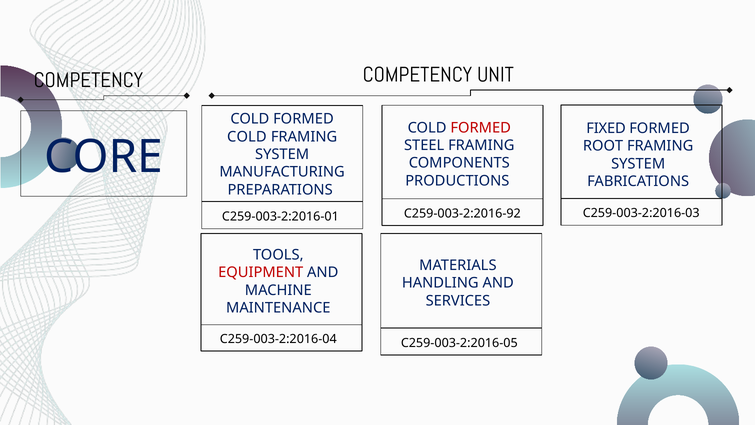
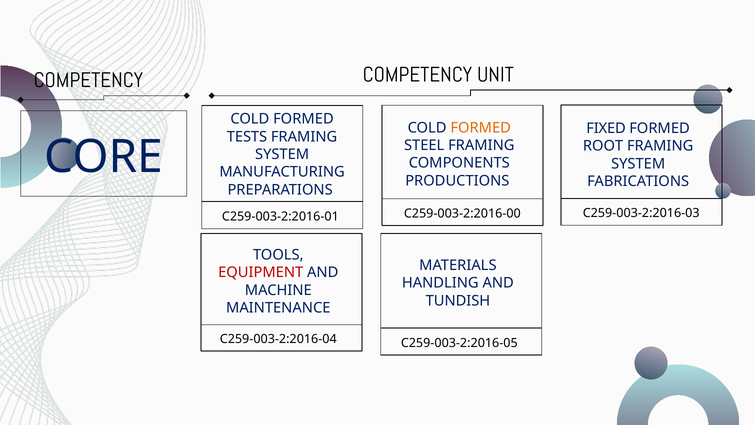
FORMED at (481, 128) colour: red -> orange
COLD at (247, 137): COLD -> TESTS
C259-003-2:2016-92: C259-003-2:2016-92 -> C259-003-2:2016-00
SERVICES: SERVICES -> TUNDISH
